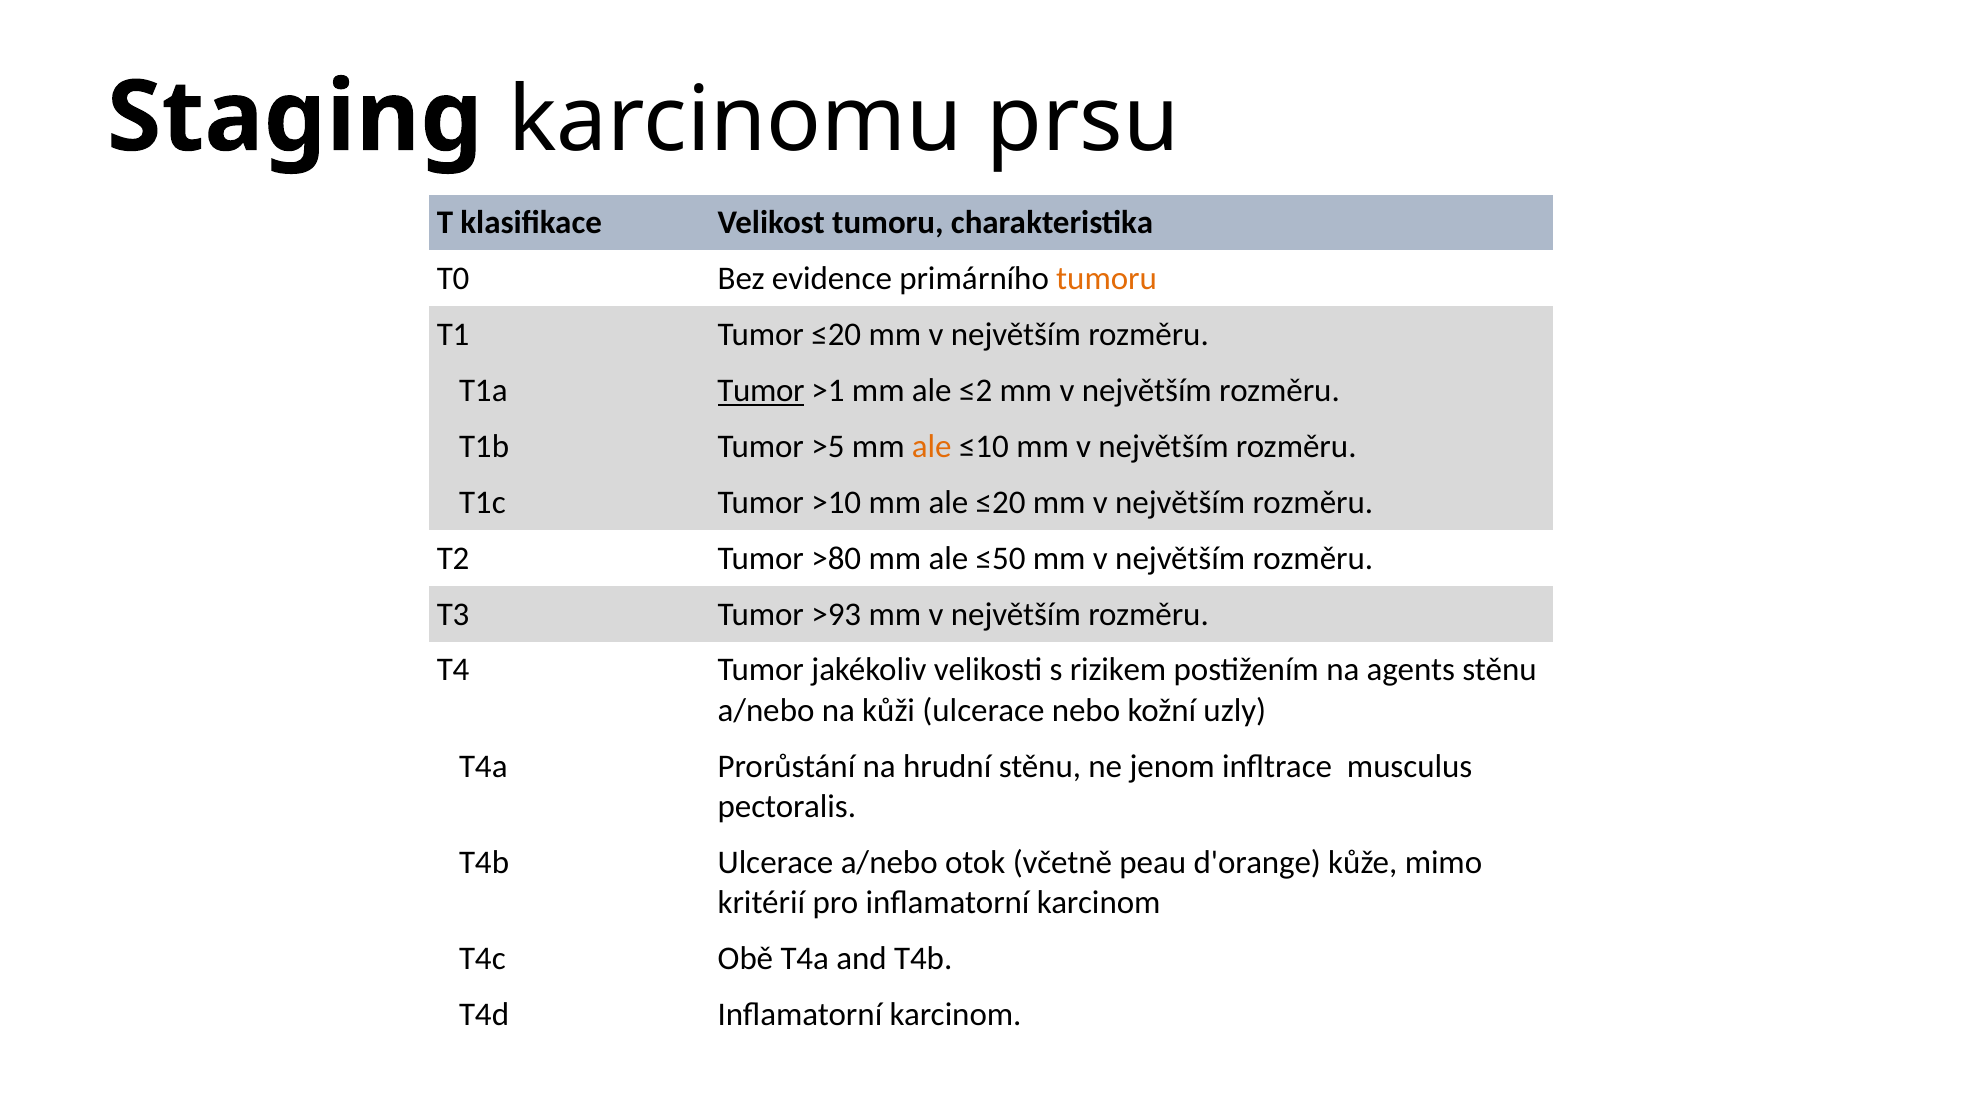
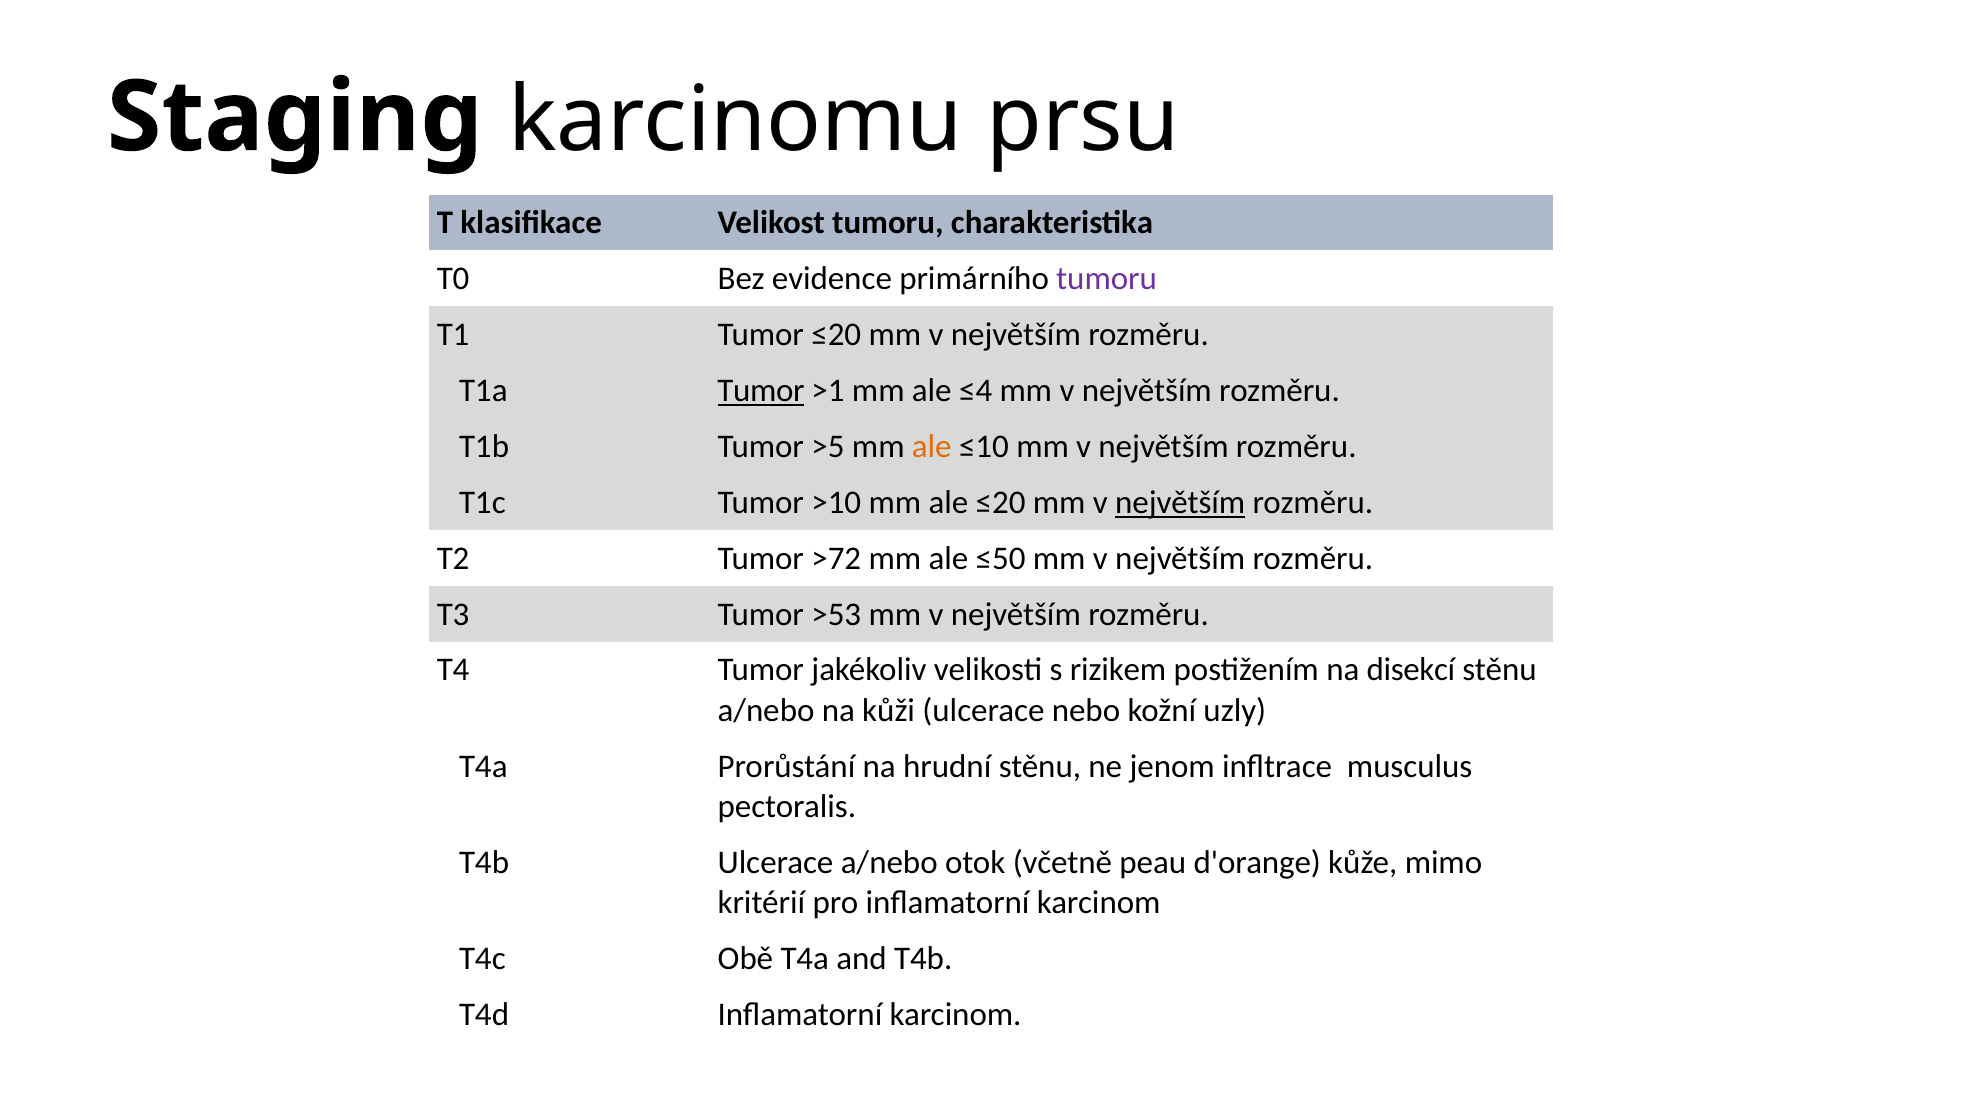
tumoru at (1107, 279) colour: orange -> purple
≤2: ≤2 -> ≤4
největším at (1180, 502) underline: none -> present
>80: >80 -> >72
>93: >93 -> >53
agents: agents -> disekcí
